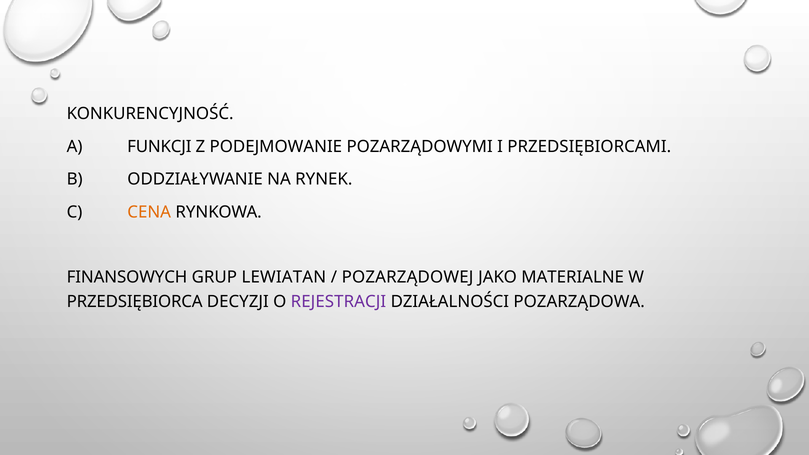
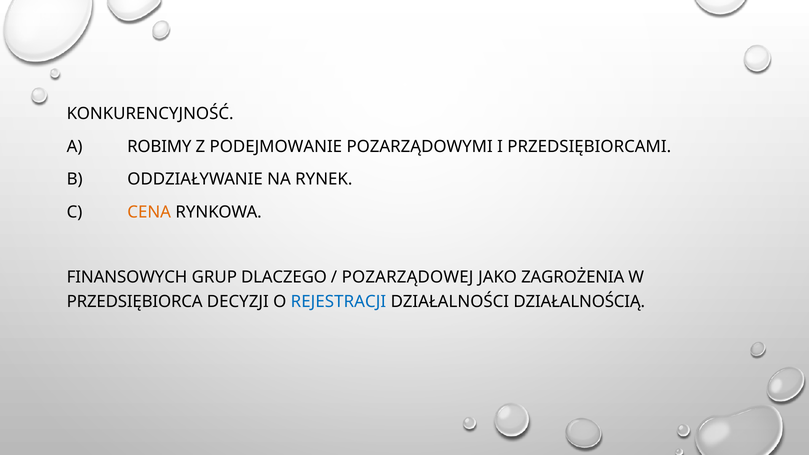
FUNKCJI: FUNKCJI -> ROBIMY
LEWIATAN: LEWIATAN -> DLACZEGO
MATERIALNE: MATERIALNE -> ZAGROŻENIA
REJESTRACJI colour: purple -> blue
POZARZĄDOWA: POZARZĄDOWA -> DZIAŁALNOŚCIĄ
